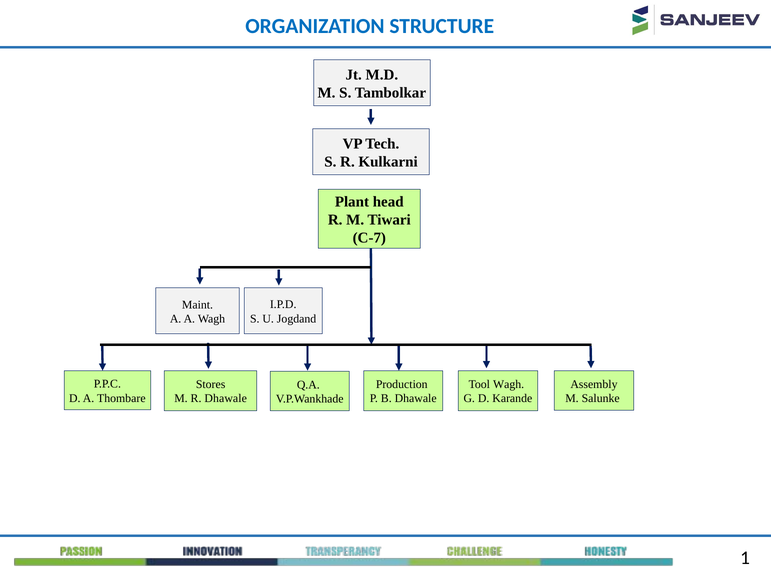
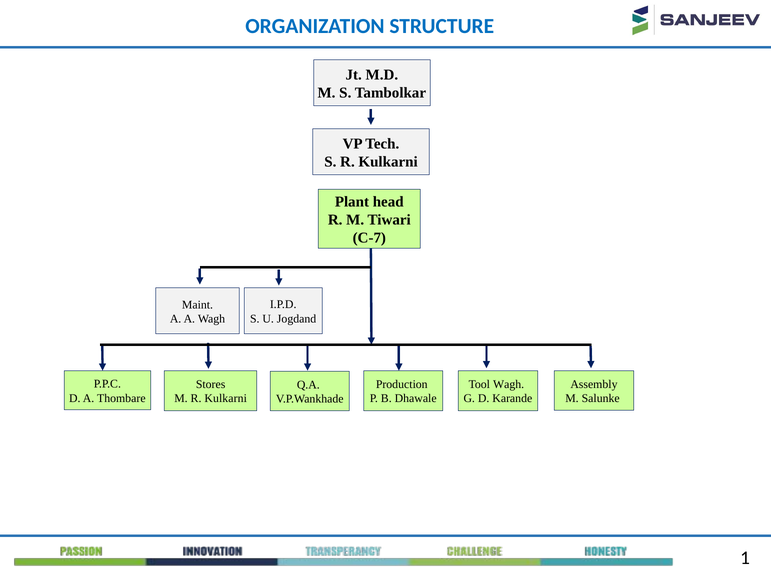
M R Dhawale: Dhawale -> Kulkarni
